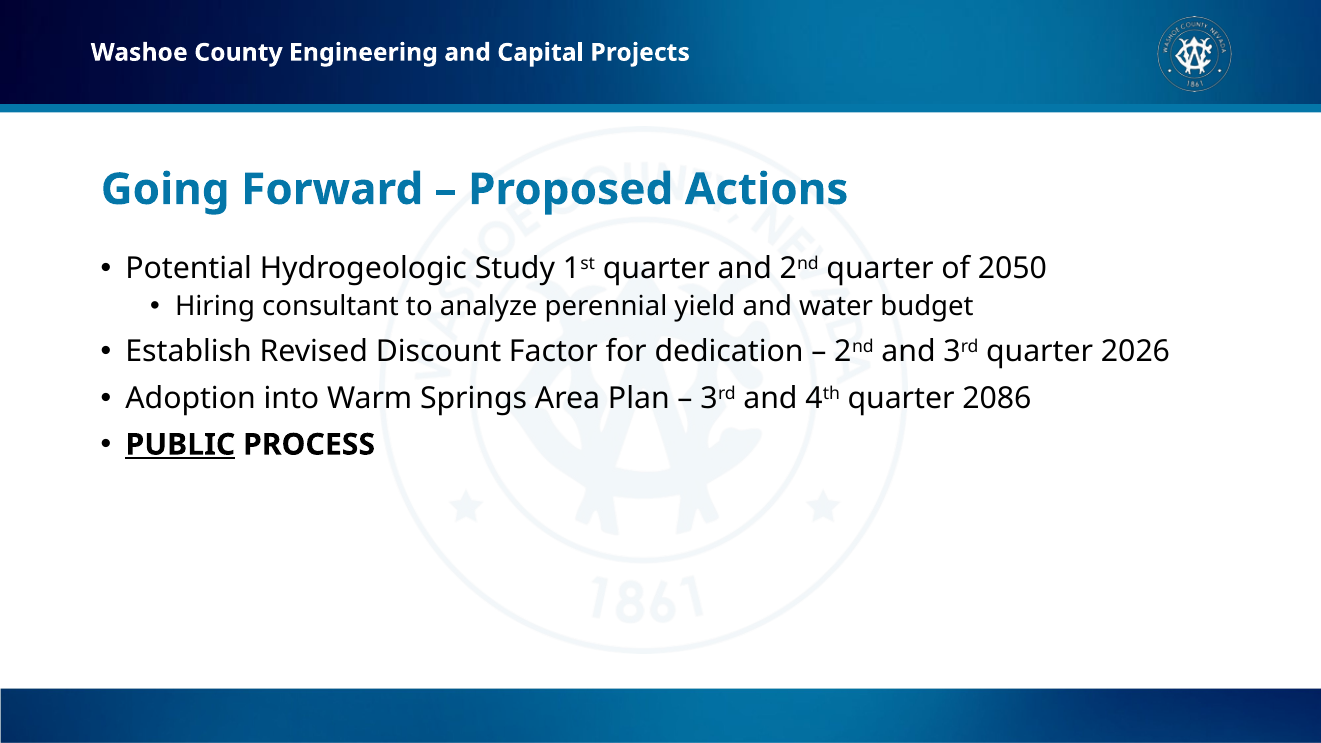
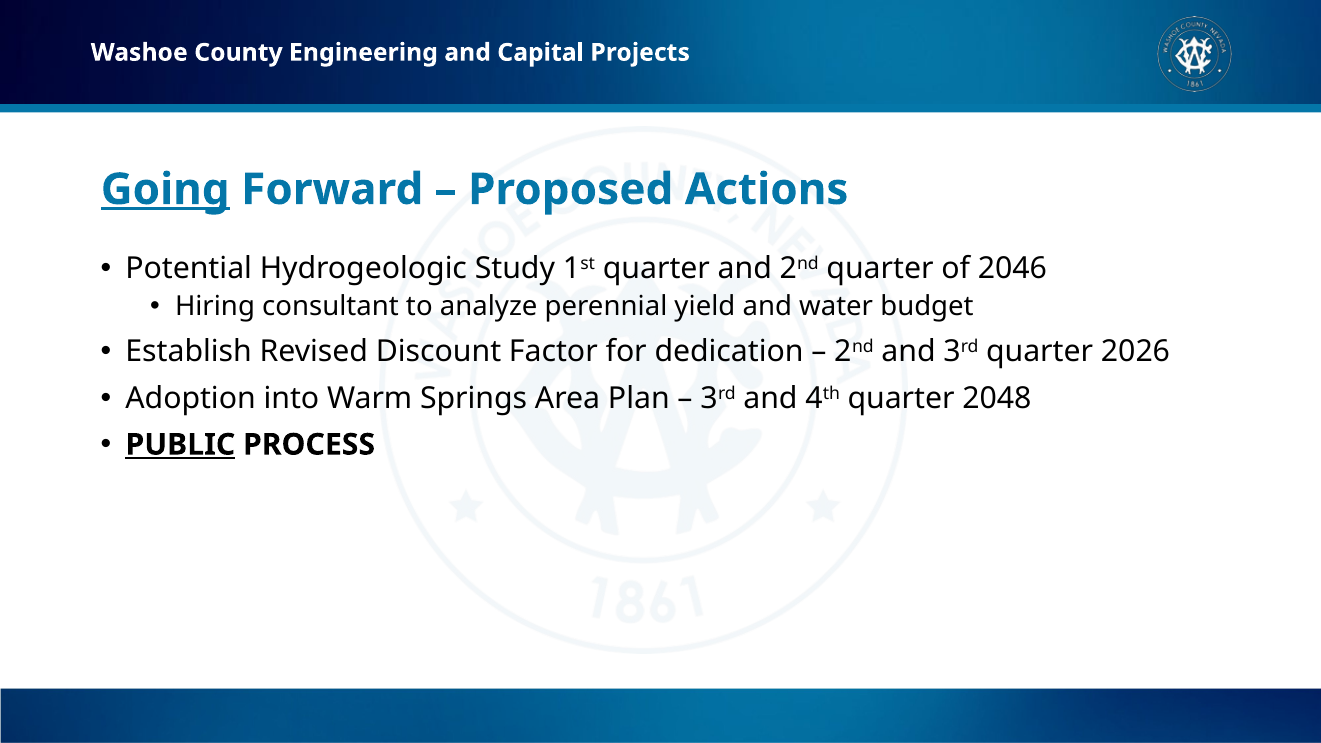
Going underline: none -> present
2050: 2050 -> 2046
2086: 2086 -> 2048
